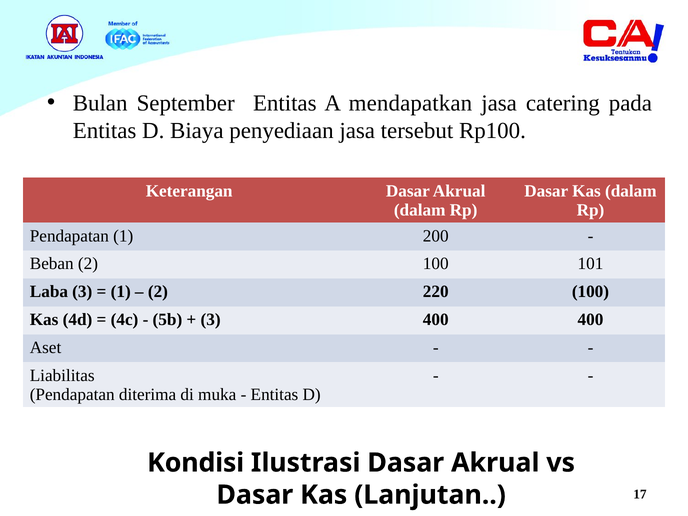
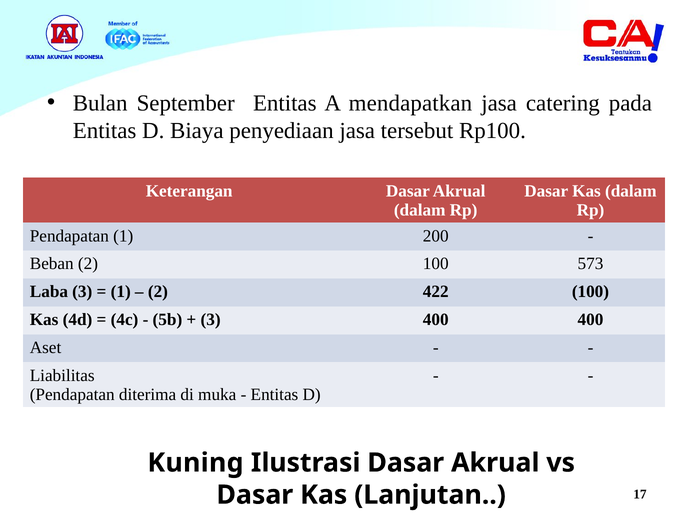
101: 101 -> 573
220: 220 -> 422
Kondisi: Kondisi -> Kuning
